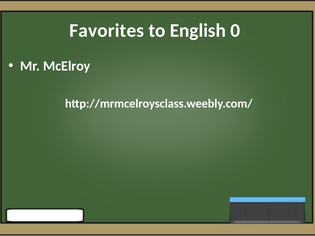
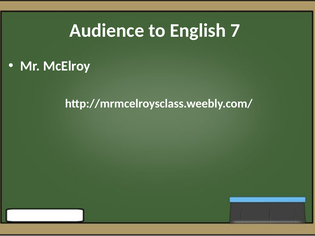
Favorites: Favorites -> Audience
0: 0 -> 7
